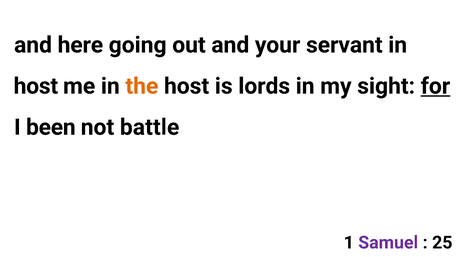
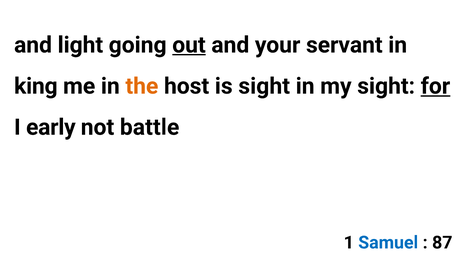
here: here -> light
out underline: none -> present
host at (36, 86): host -> king
is lords: lords -> sight
been: been -> early
Samuel colour: purple -> blue
25: 25 -> 87
